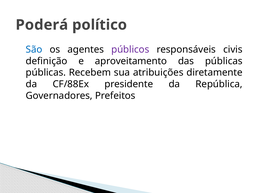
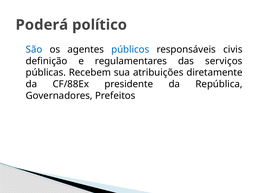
públicos colour: purple -> blue
aproveitamento: aproveitamento -> regulamentares
das públicas: públicas -> serviços
